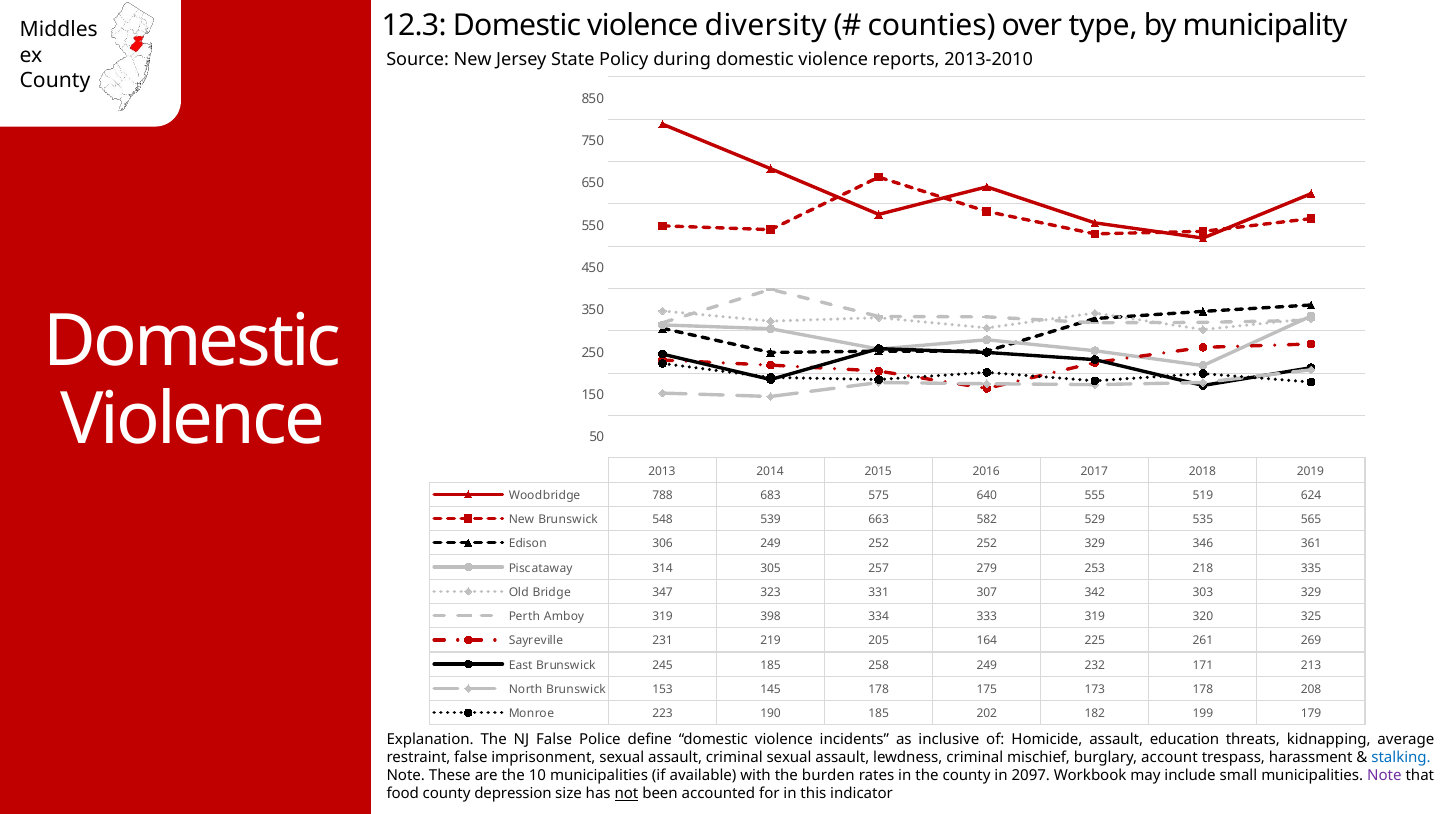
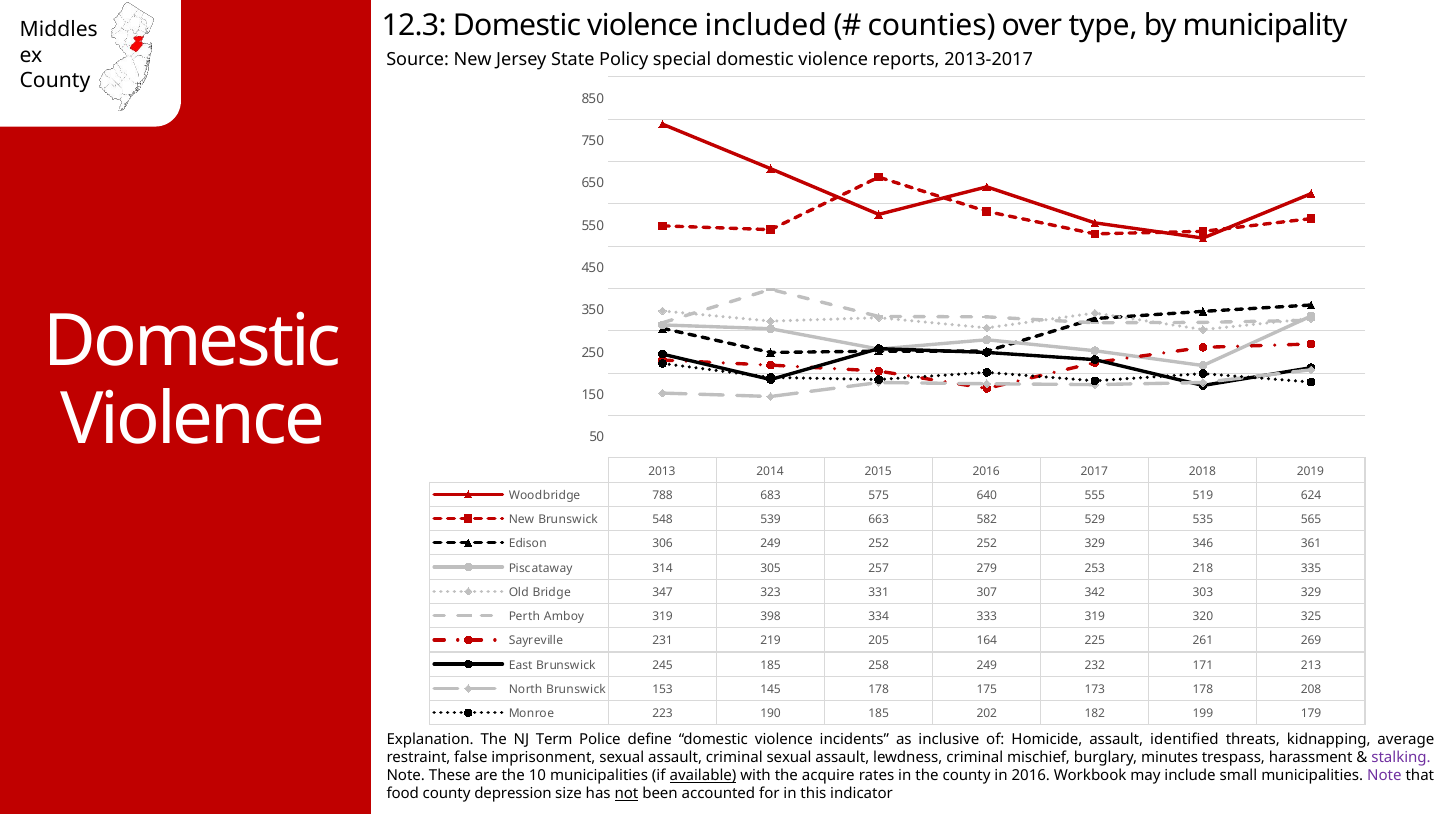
diversity: diversity -> included
during: during -> special
2013-2010: 2013-2010 -> 2013-2017
NJ False: False -> Term
education: education -> identified
account: account -> minutes
stalking colour: blue -> purple
available underline: none -> present
burden: burden -> acquire
in 2097: 2097 -> 2016
